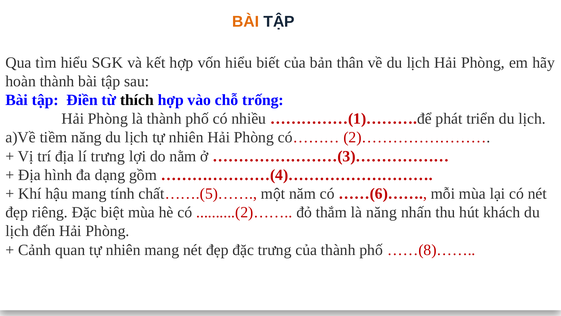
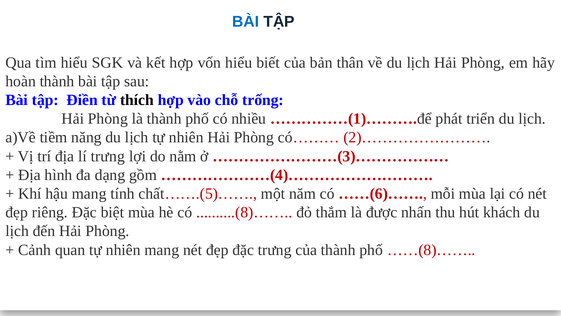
BÀI at (246, 22) colour: orange -> blue
..........(2)……: ..........(2)…… -> ..........(8)……
là năng: năng -> được
